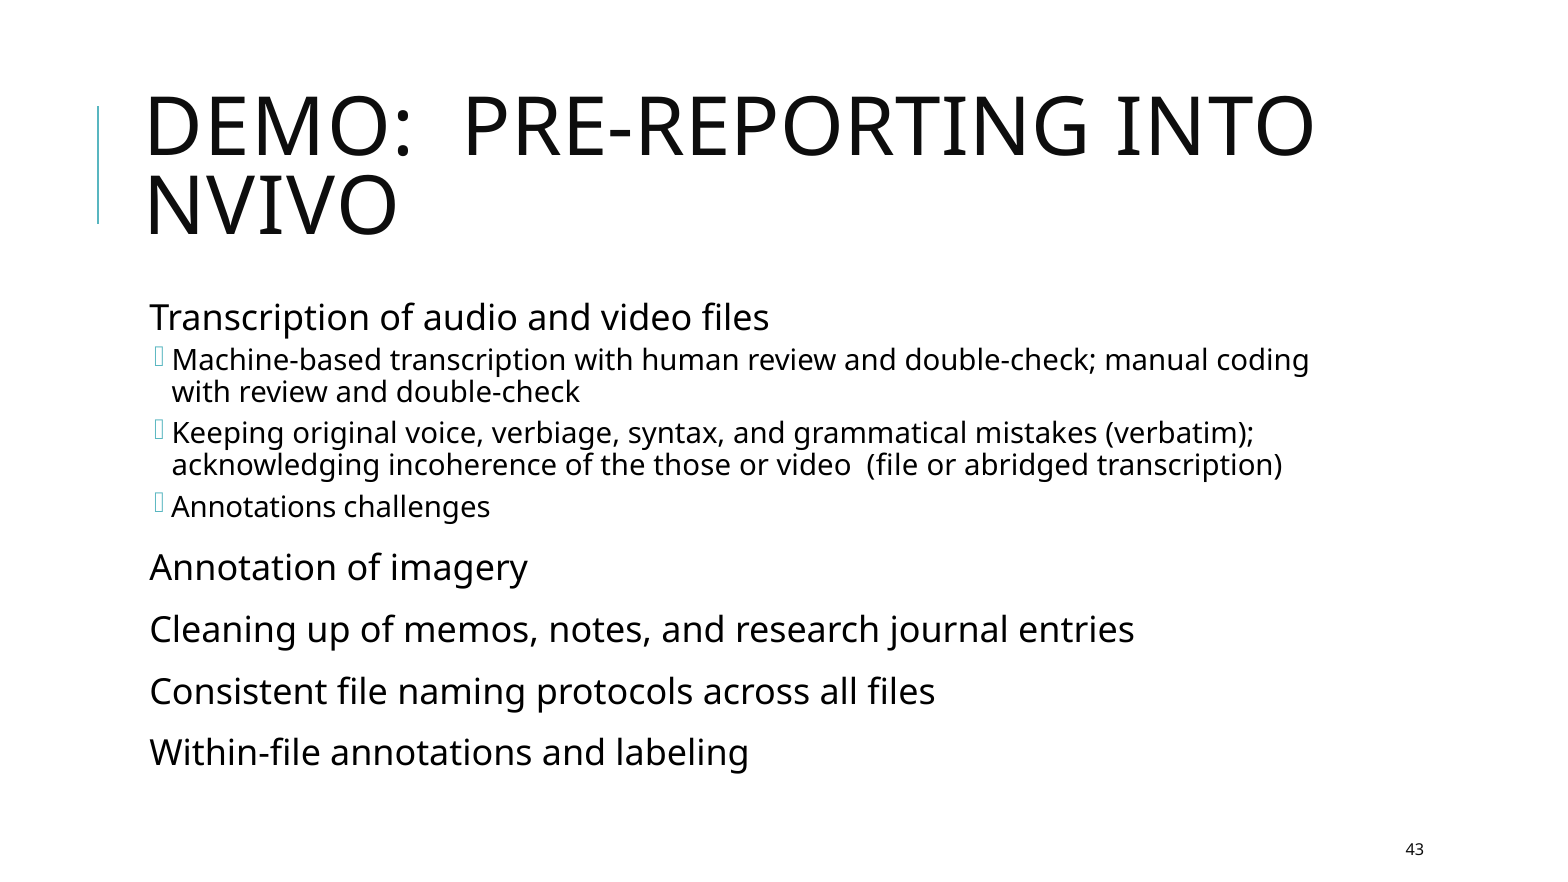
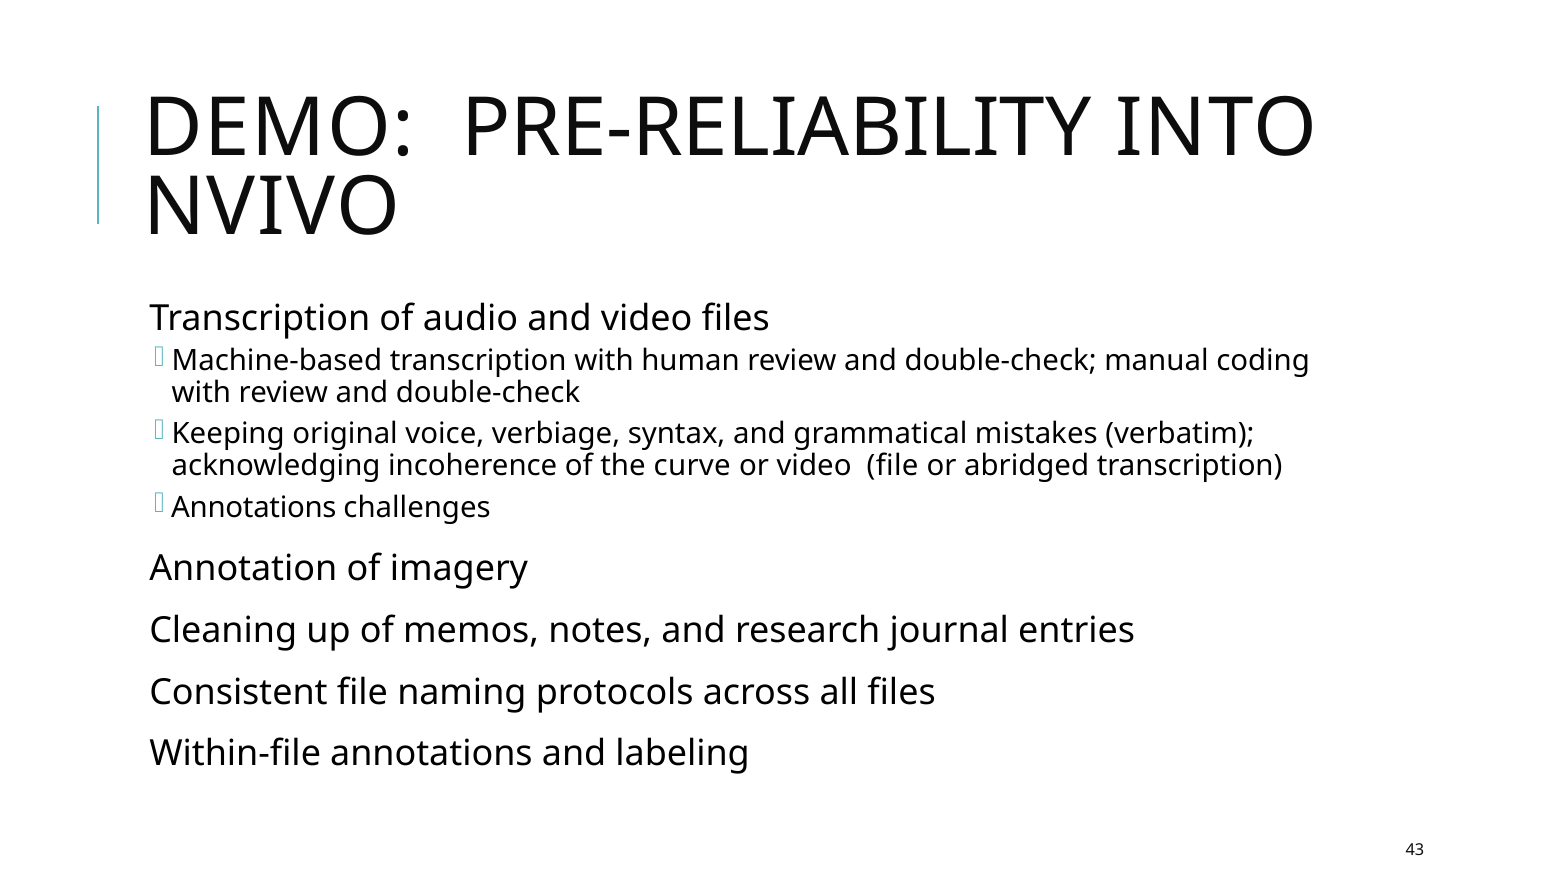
PRE-REPORTING: PRE-REPORTING -> PRE-RELIABILITY
those: those -> curve
